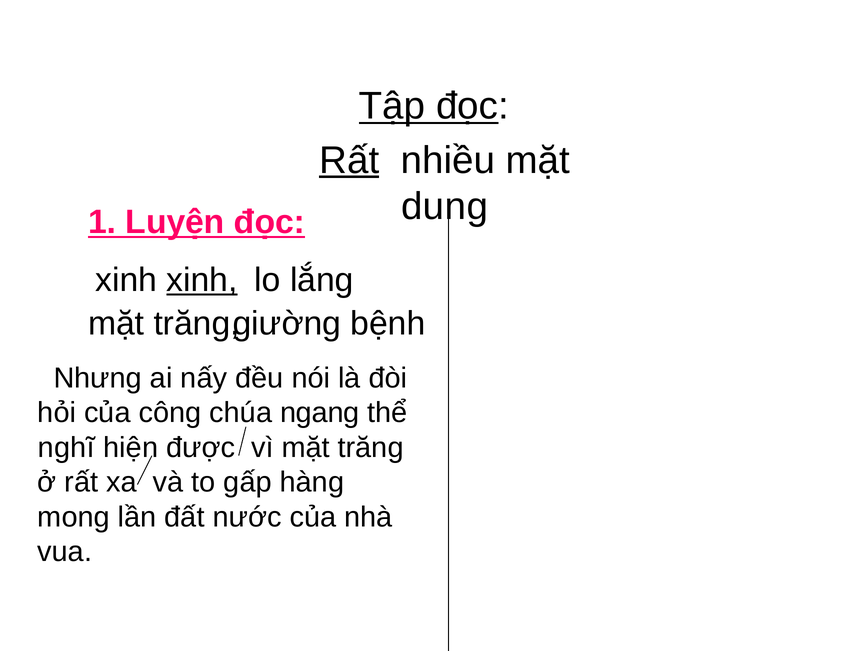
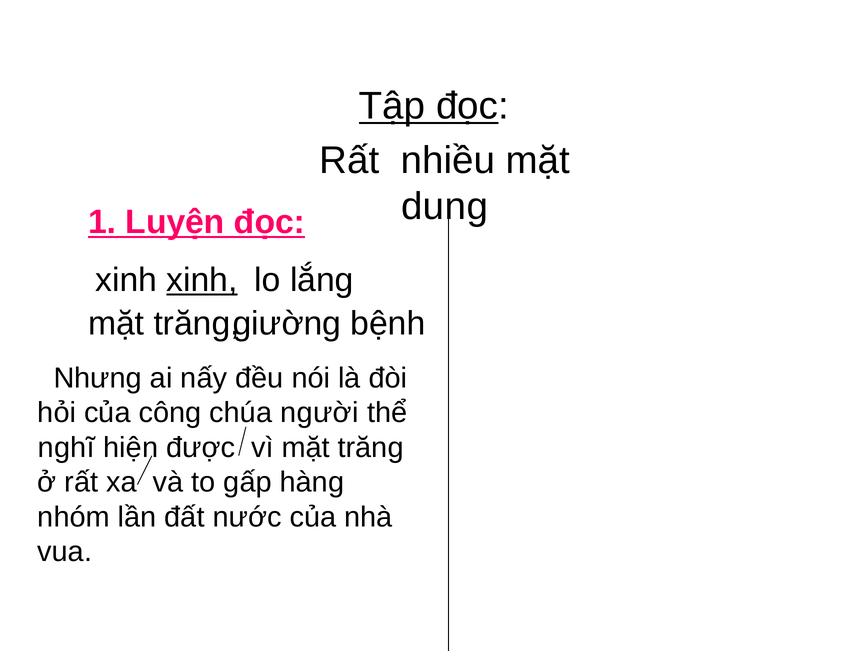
Rất at (349, 160) underline: present -> none
ngang: ngang -> người
mong: mong -> nhóm
